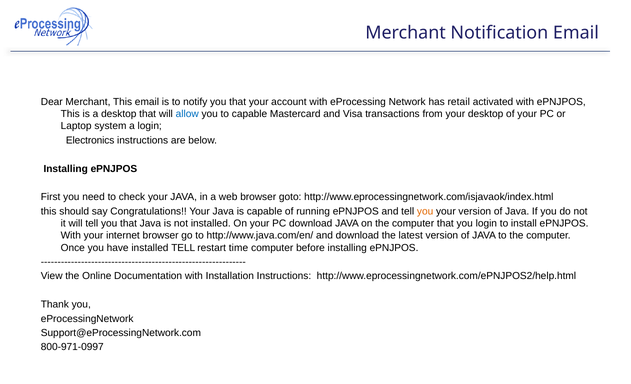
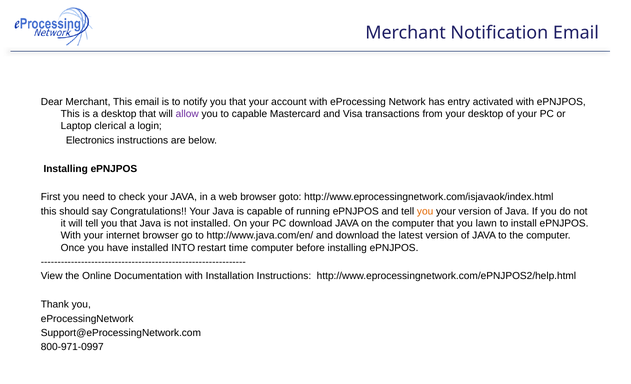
retail: retail -> entry
allow colour: blue -> purple
system: system -> clerical
you login: login -> lawn
installed TELL: TELL -> INTO
